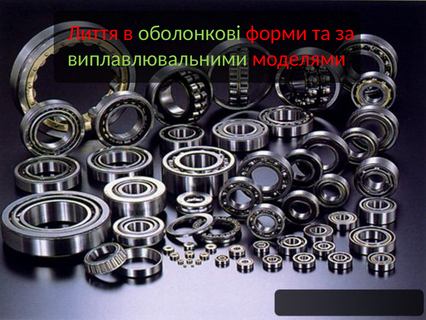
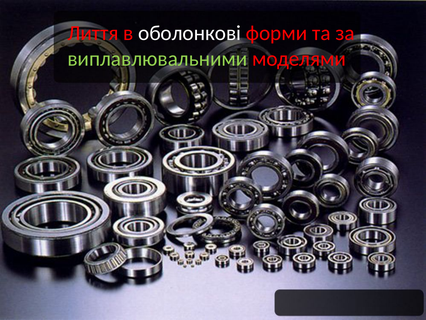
оболонкові colour: light green -> white
